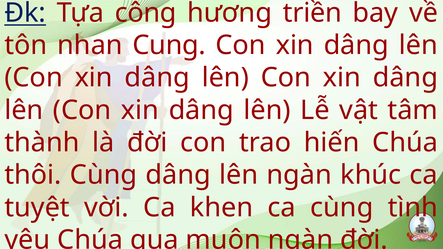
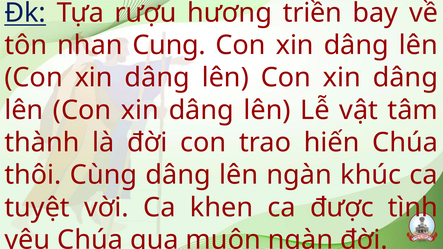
công: công -> rượu
ca cùng: cùng -> được
